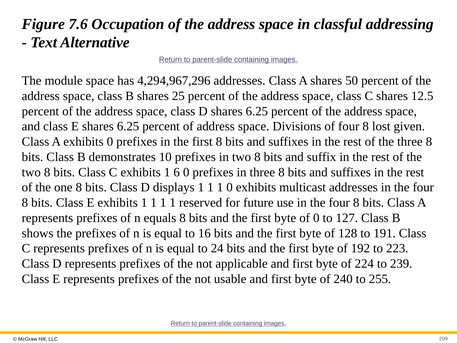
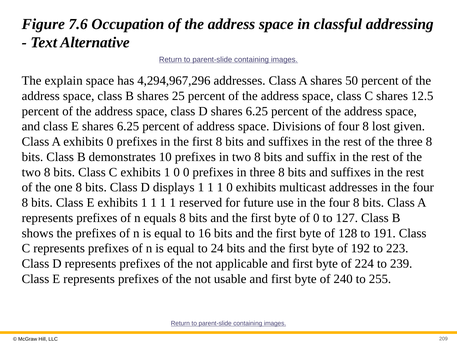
module: module -> explain
exhibits 1 6: 6 -> 0
